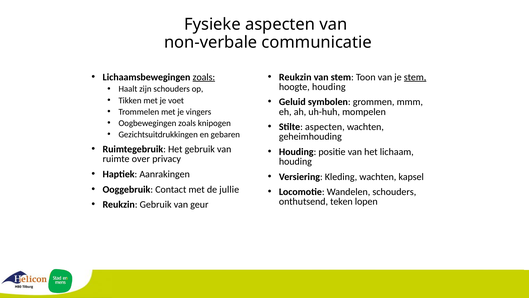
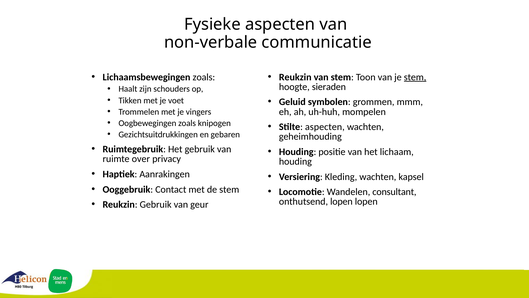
zoals at (204, 77) underline: present -> none
hoogte houding: houding -> sieraden
de jullie: jullie -> stem
Wandelen schouders: schouders -> consultant
onthutsend teken: teken -> lopen
